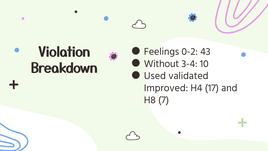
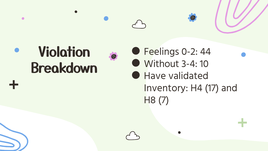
43: 43 -> 44
Used: Used -> Have
Improved: Improved -> Inventory
